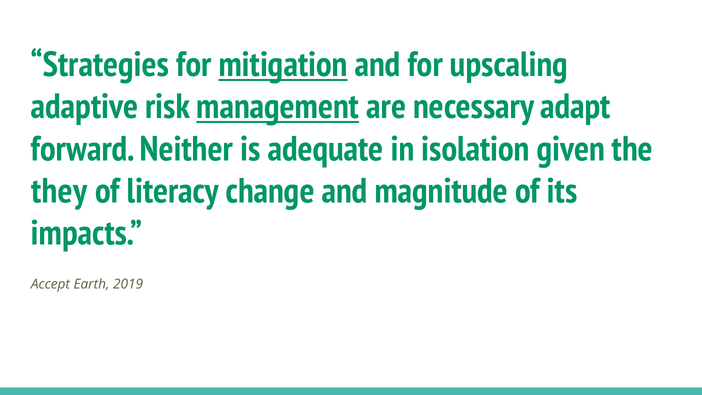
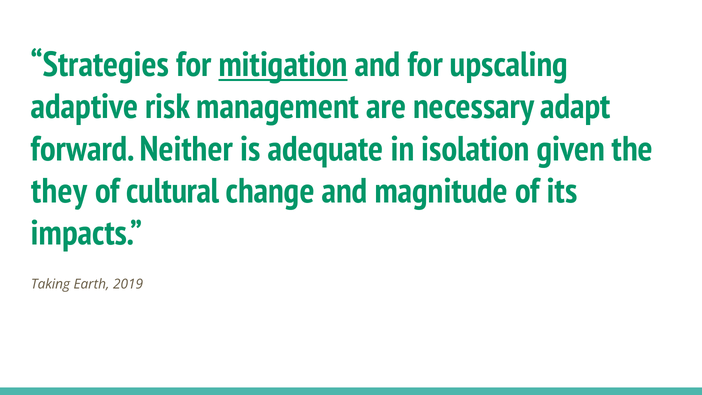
management underline: present -> none
literacy: literacy -> cultural
Accept: Accept -> Taking
